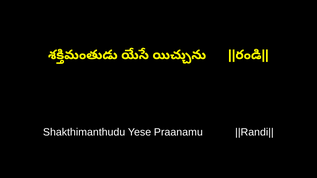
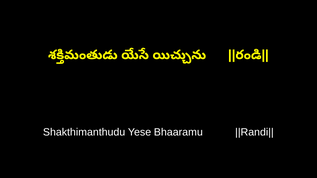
Praanamu: Praanamu -> Bhaaramu
